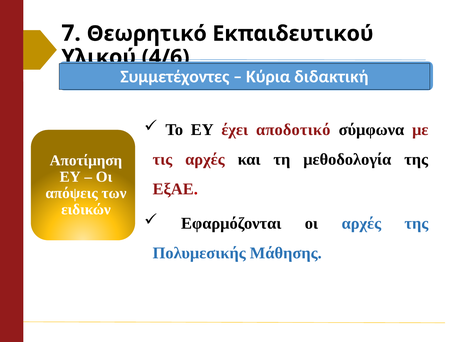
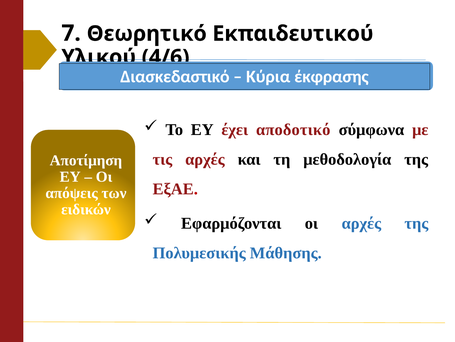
Συμμετέχοντες: Συμμετέχοντες -> Διασκεδαστικό
διδακτική: διδακτική -> έκφρασης
